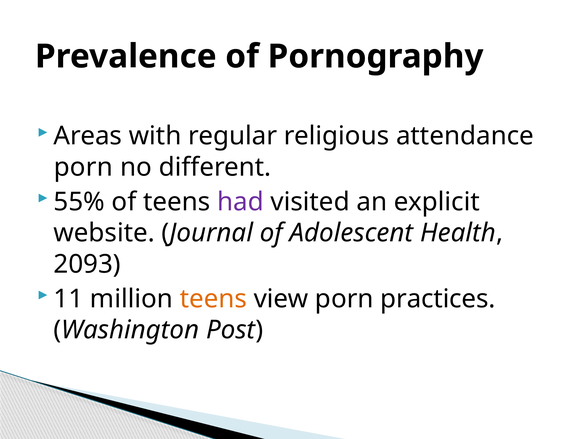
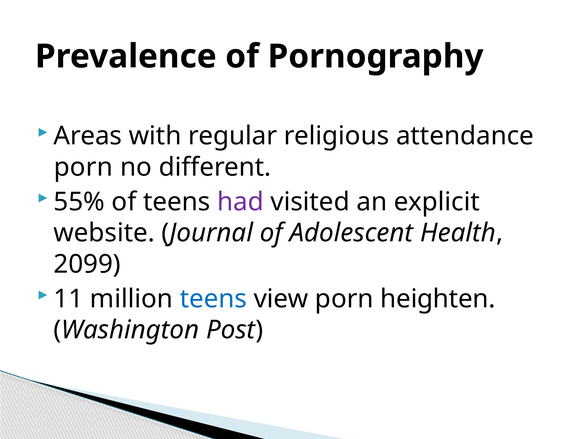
2093: 2093 -> 2099
teens at (213, 299) colour: orange -> blue
practices: practices -> heighten
